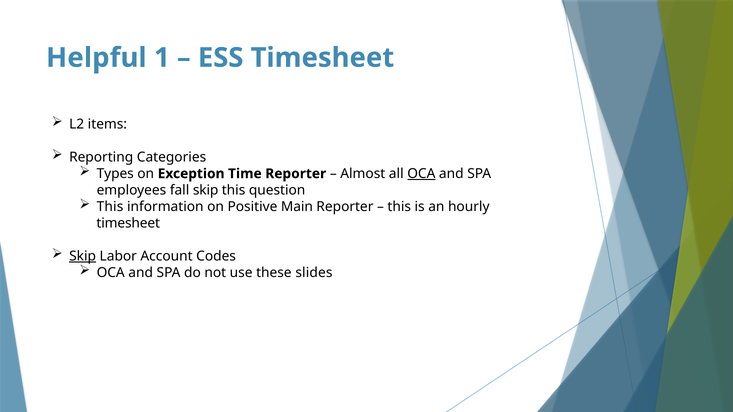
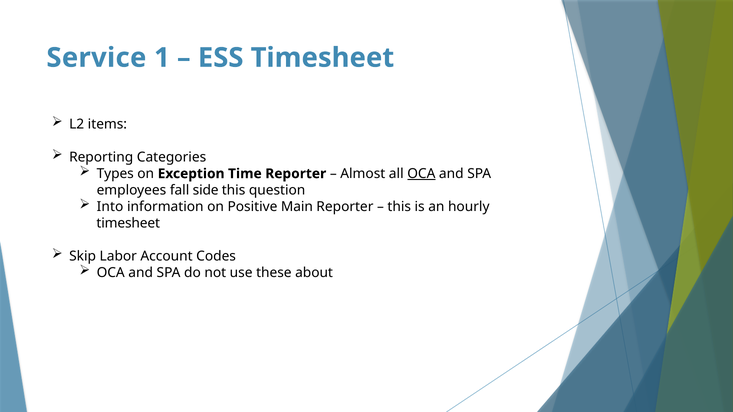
Helpful: Helpful -> Service
fall skip: skip -> side
This at (110, 207): This -> Into
Skip at (83, 256) underline: present -> none
slides: slides -> about
